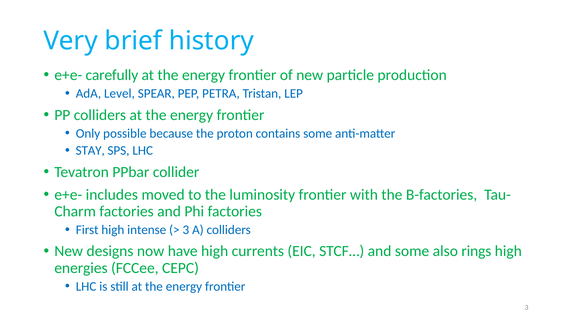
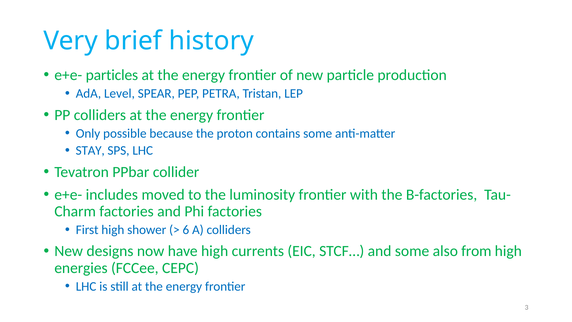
carefully: carefully -> particles
intense: intense -> shower
3 at (186, 230): 3 -> 6
rings: rings -> from
